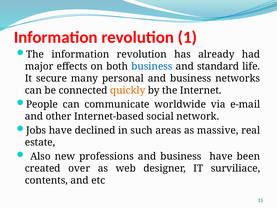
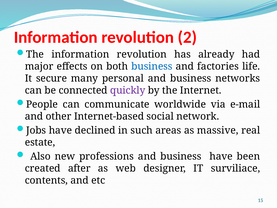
1: 1 -> 2
standard: standard -> factories
quickly colour: orange -> purple
over: over -> after
